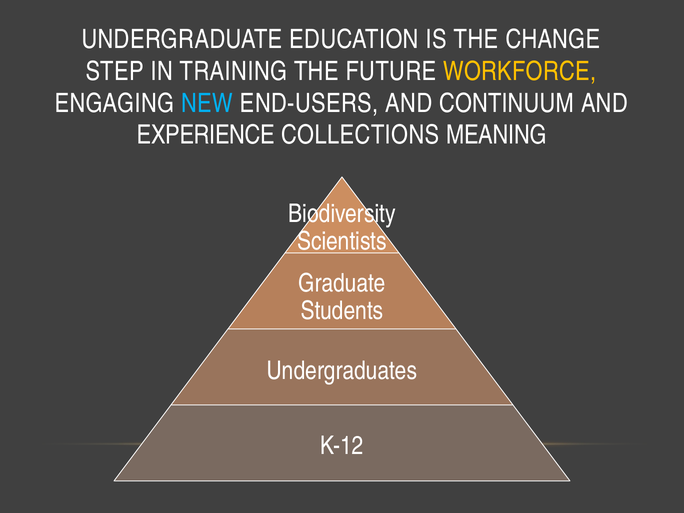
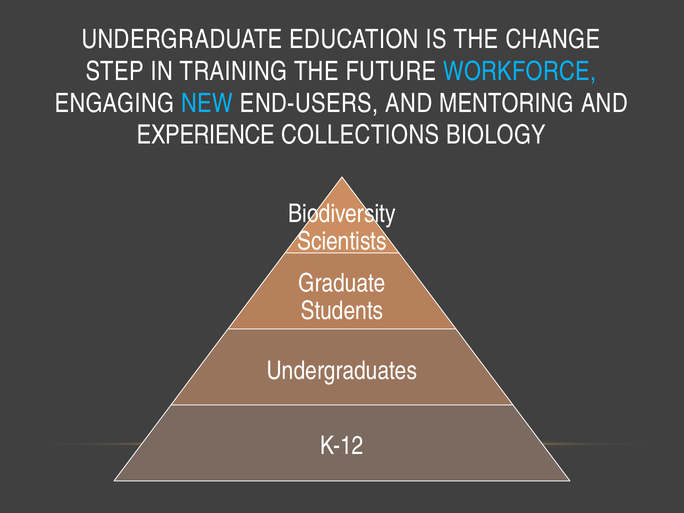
WORKFORCE colour: yellow -> light blue
CONTINUUM: CONTINUUM -> MENTORING
MEANING: MEANING -> BIOLOGY
